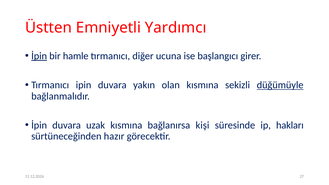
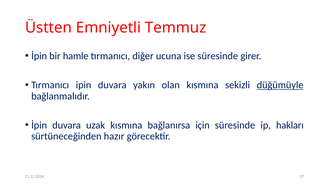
Yardımcı: Yardımcı -> Temmuz
İpin at (39, 56) underline: present -> none
ise başlangıcı: başlangıcı -> süresinde
kişi: kişi -> için
